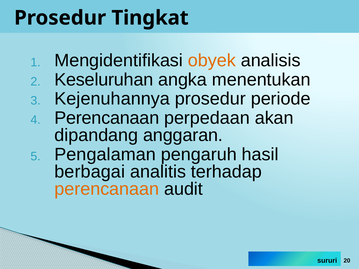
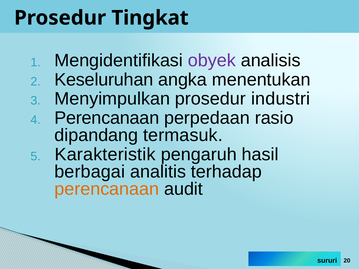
obyek colour: orange -> purple
Kejenuhannya: Kejenuhannya -> Menyimpulkan
periode: periode -> industri
akan: akan -> rasio
anggaran: anggaran -> termasuk
Pengalaman: Pengalaman -> Karakteristik
